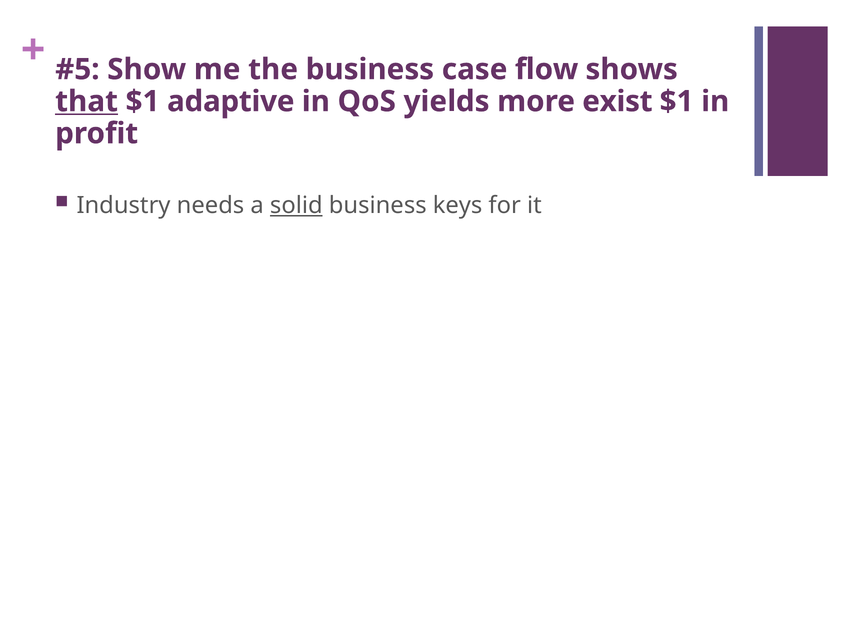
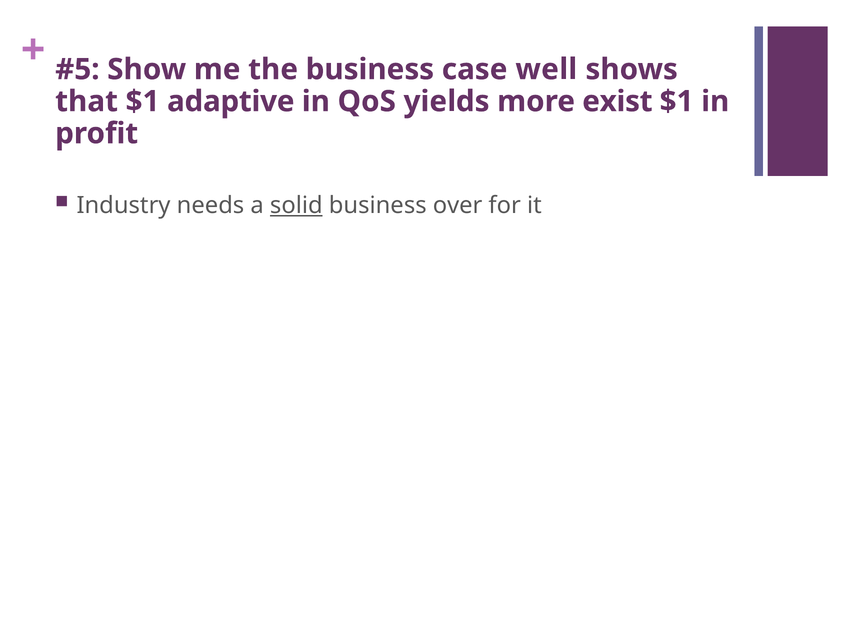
flow: flow -> well
that underline: present -> none
keys: keys -> over
